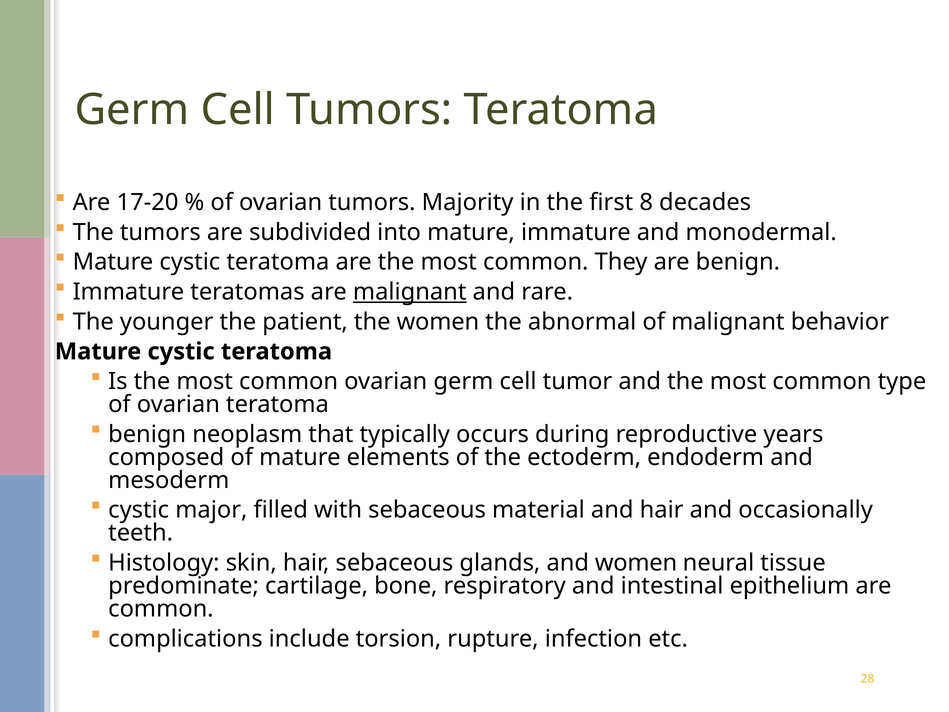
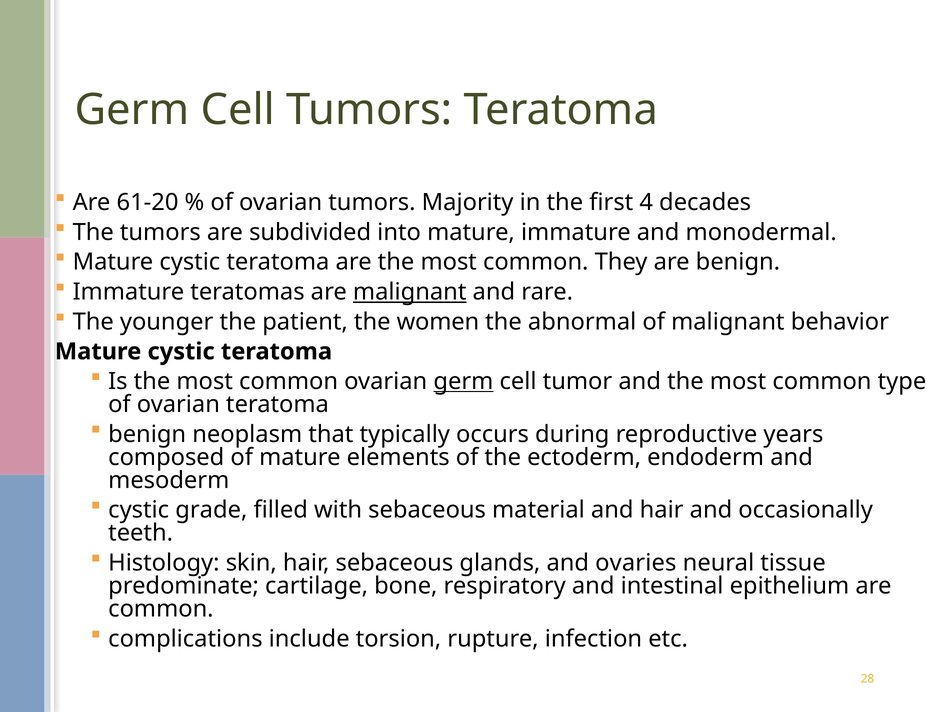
17-20: 17-20 -> 61-20
8: 8 -> 4
germ at (463, 381) underline: none -> present
major: major -> grade
and women: women -> ovaries
